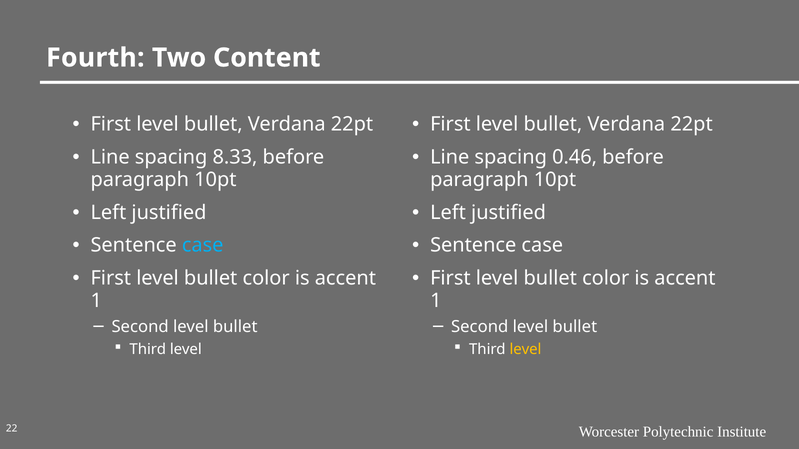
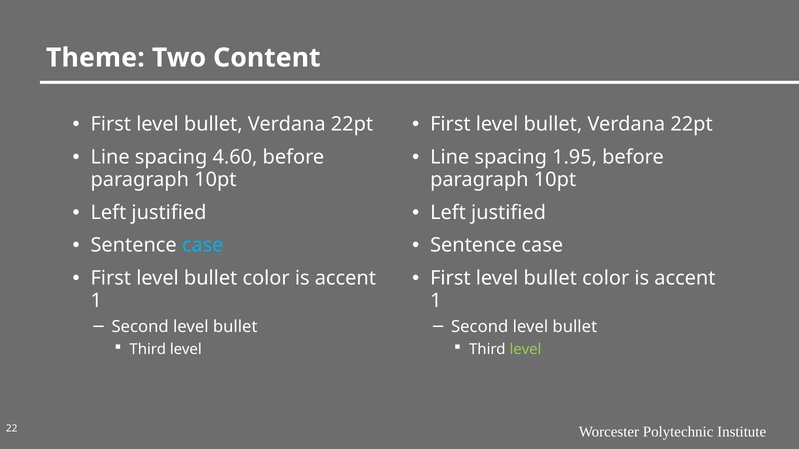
Fourth: Fourth -> Theme
8.33: 8.33 -> 4.60
0.46: 0.46 -> 1.95
level at (525, 350) colour: yellow -> light green
